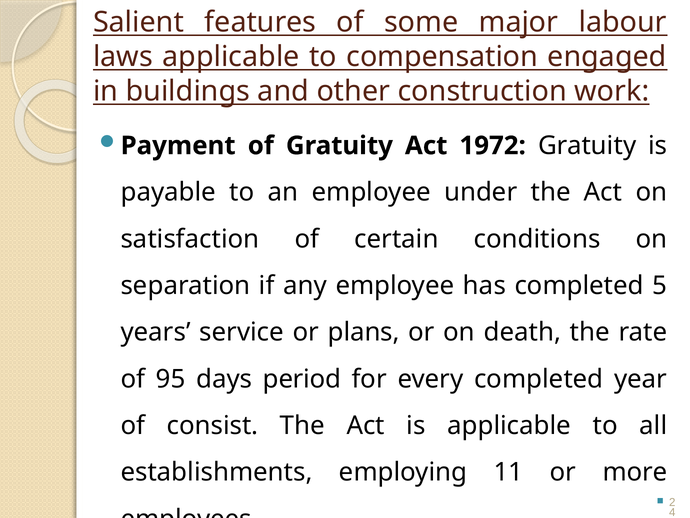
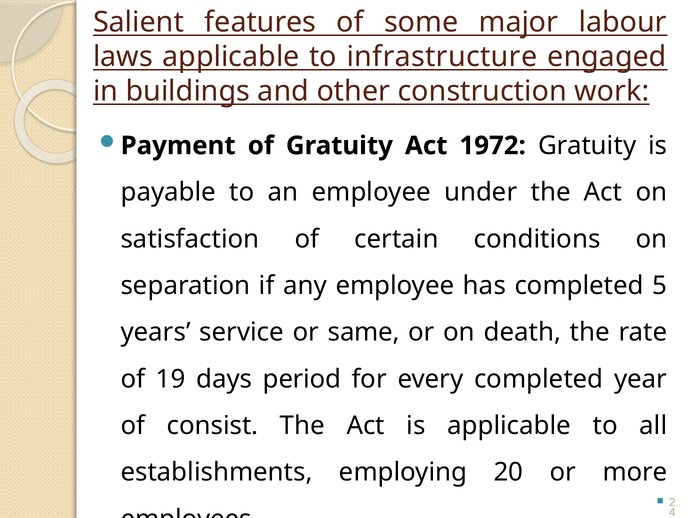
compensation: compensation -> infrastructure
plans: plans -> same
95: 95 -> 19
11: 11 -> 20
